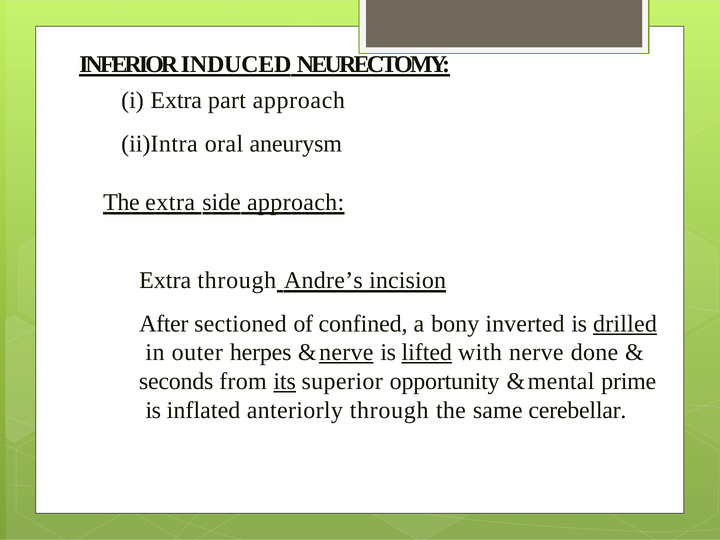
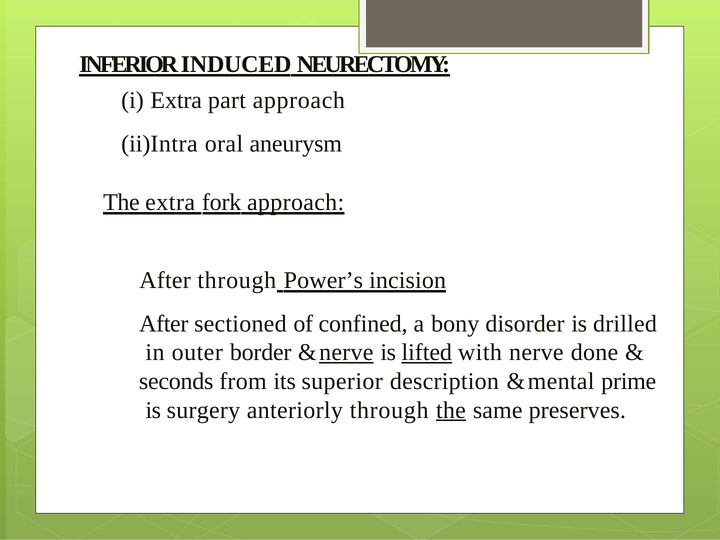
side: side -> fork
Extra at (165, 281): Extra -> After
Andre’s: Andre’s -> Power’s
inverted: inverted -> disorder
drilled underline: present -> none
herpes: herpes -> border
its underline: present -> none
opportunity: opportunity -> description
inflated: inflated -> surgery
the at (451, 410) underline: none -> present
cerebellar: cerebellar -> preserves
